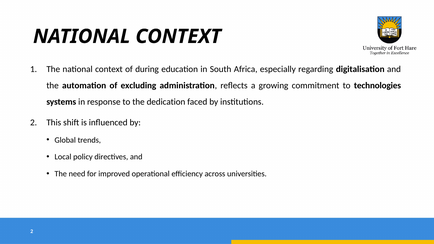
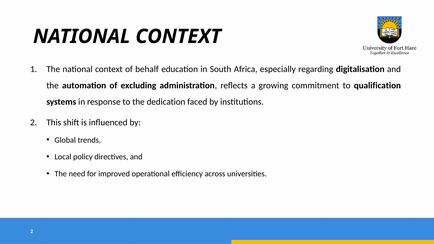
during: during -> behalf
technologies: technologies -> qualification
